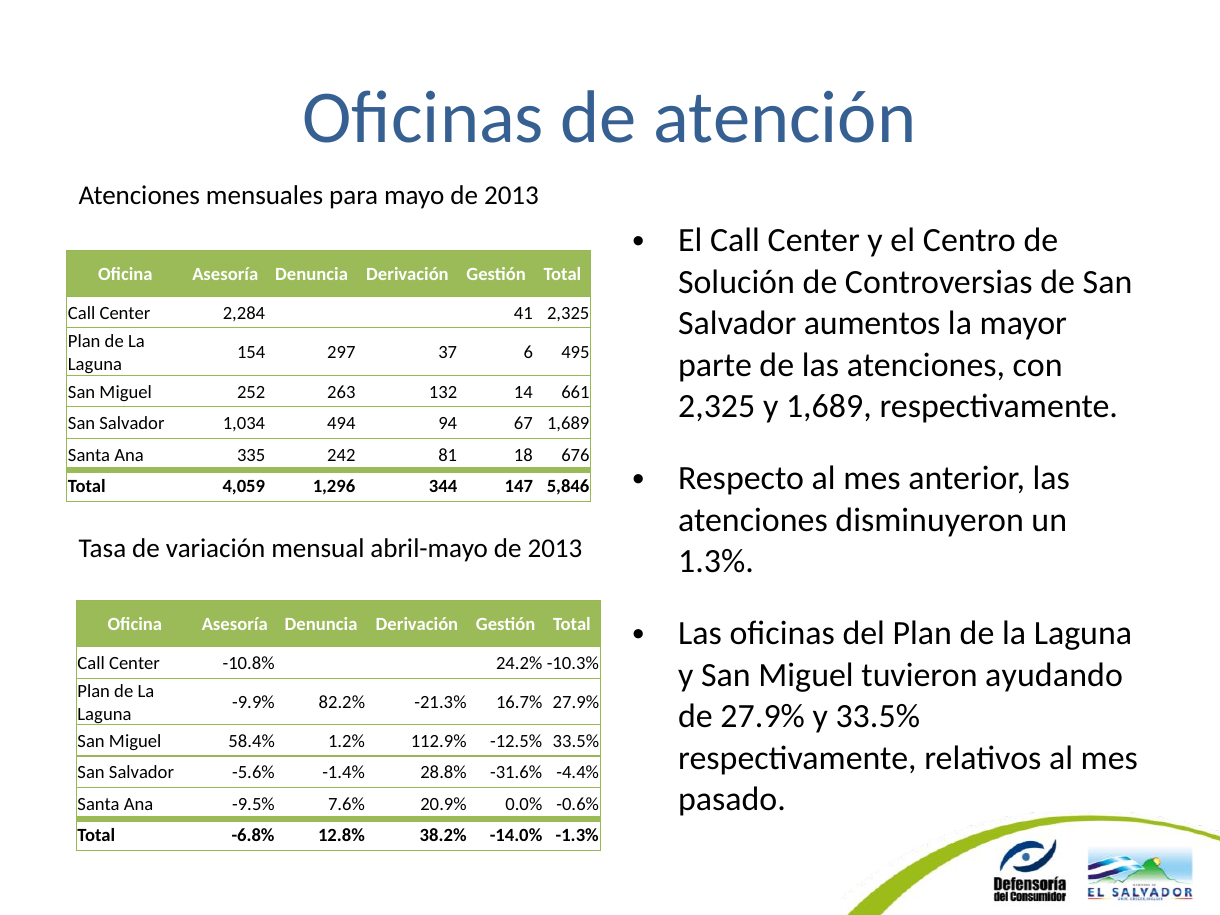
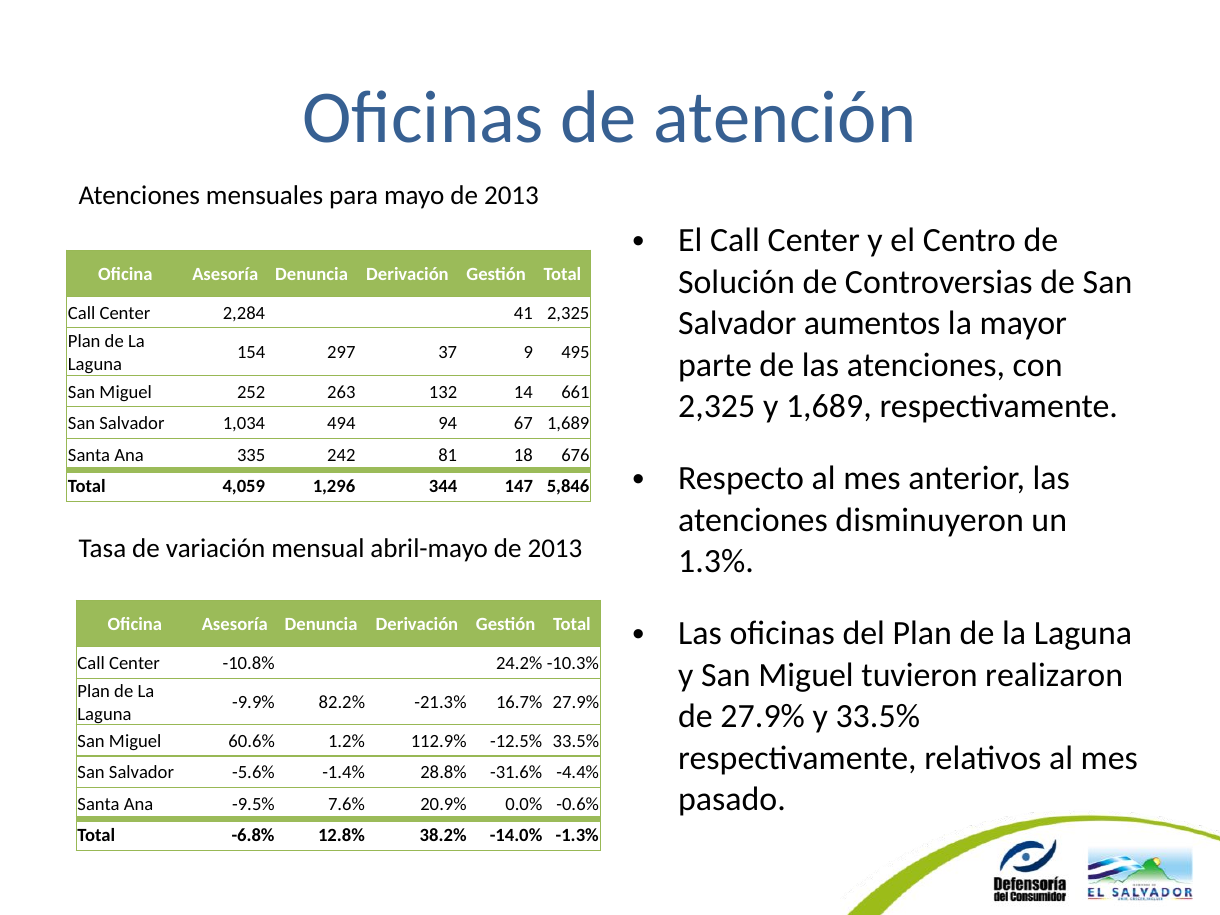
6: 6 -> 9
ayudando: ayudando -> realizaron
58.4%: 58.4% -> 60.6%
